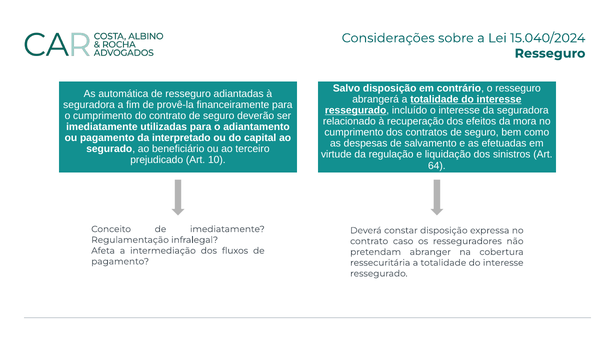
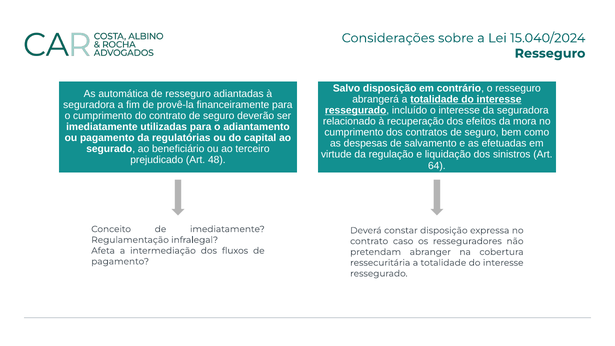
interpretado: interpretado -> regulatórias
10: 10 -> 48
